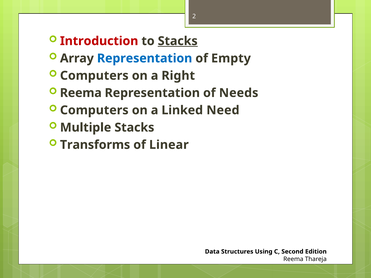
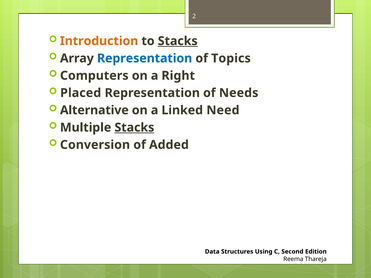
Introduction colour: red -> orange
Empty: Empty -> Topics
Reema at (81, 93): Reema -> Placed
Computers at (94, 110): Computers -> Alternative
Stacks at (134, 128) underline: none -> present
Transforms: Transforms -> Conversion
Linear: Linear -> Added
